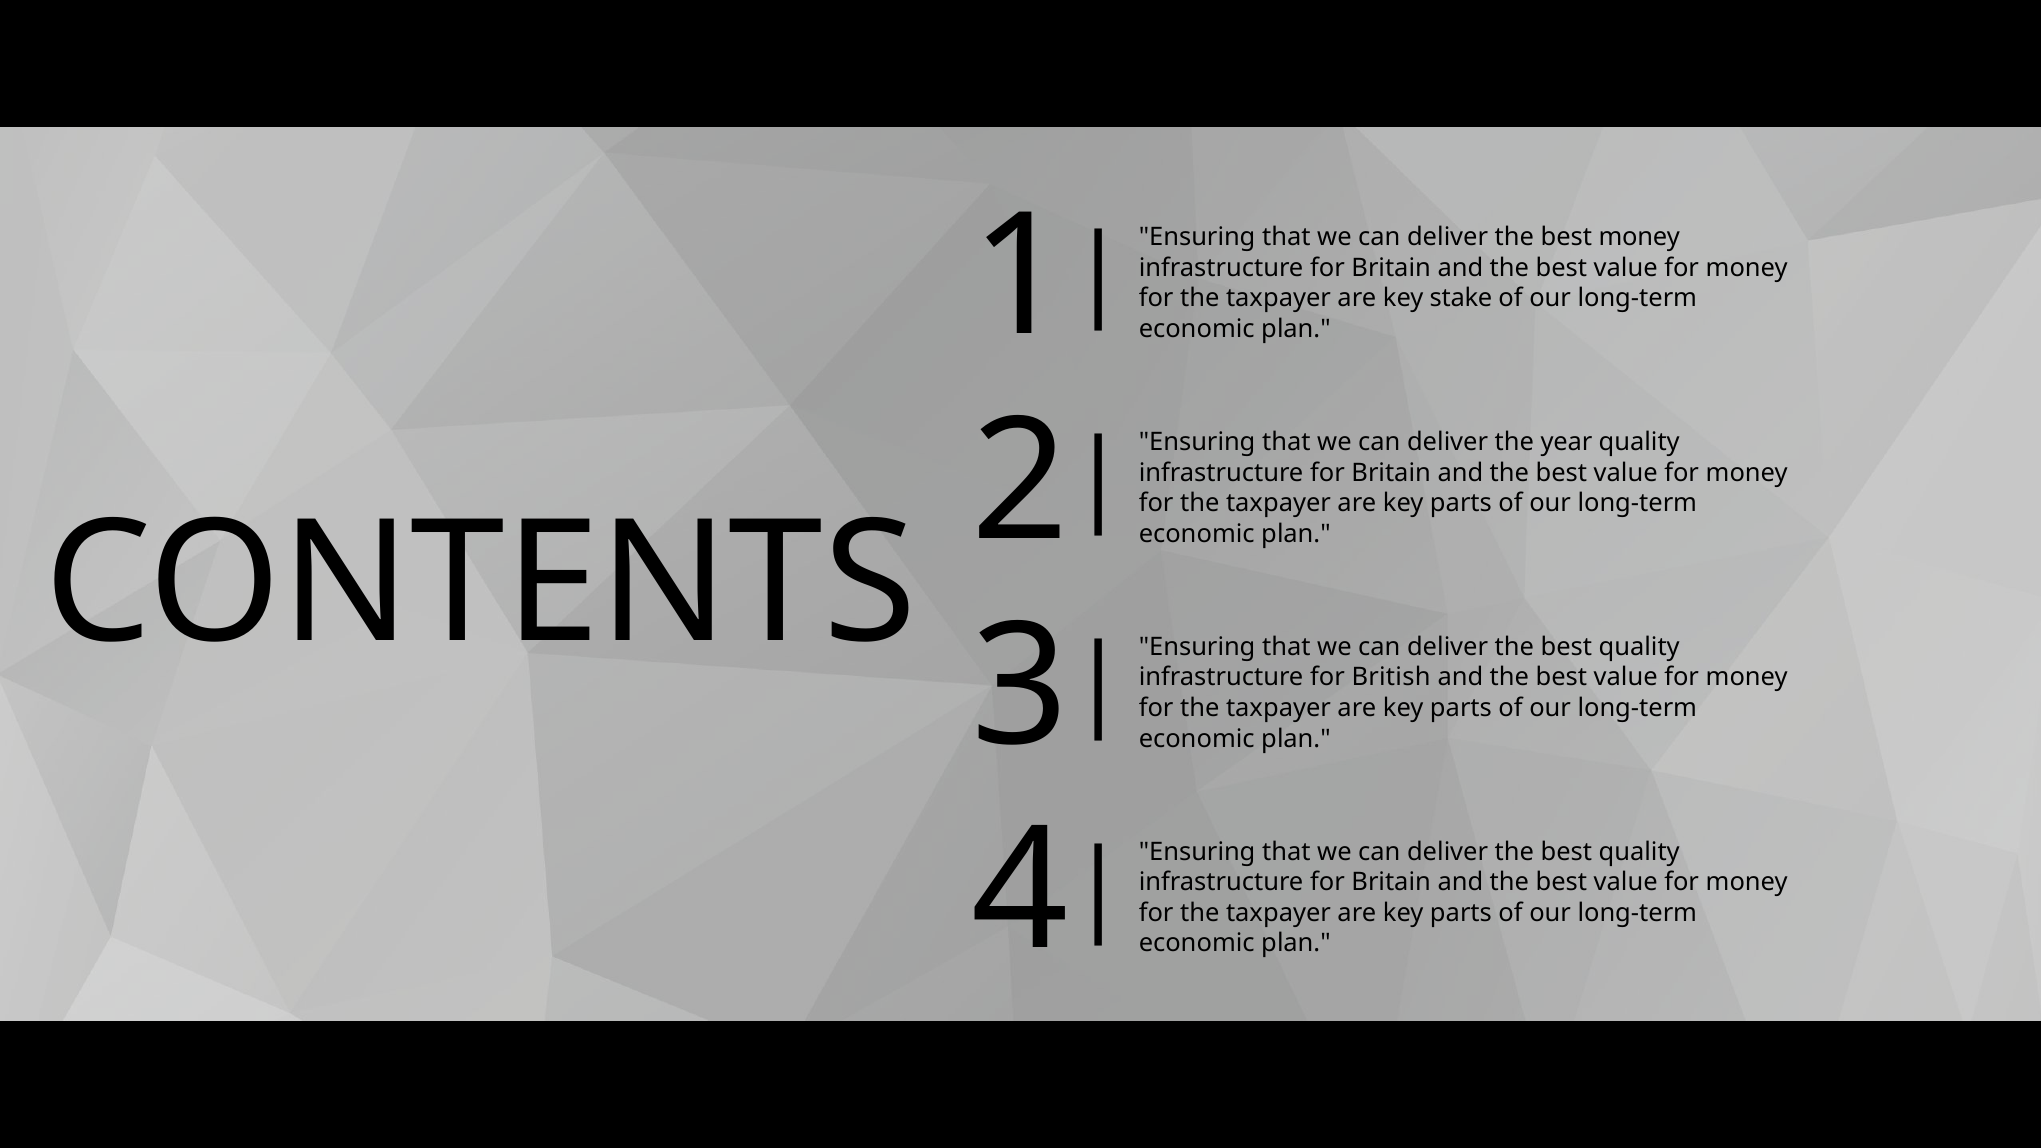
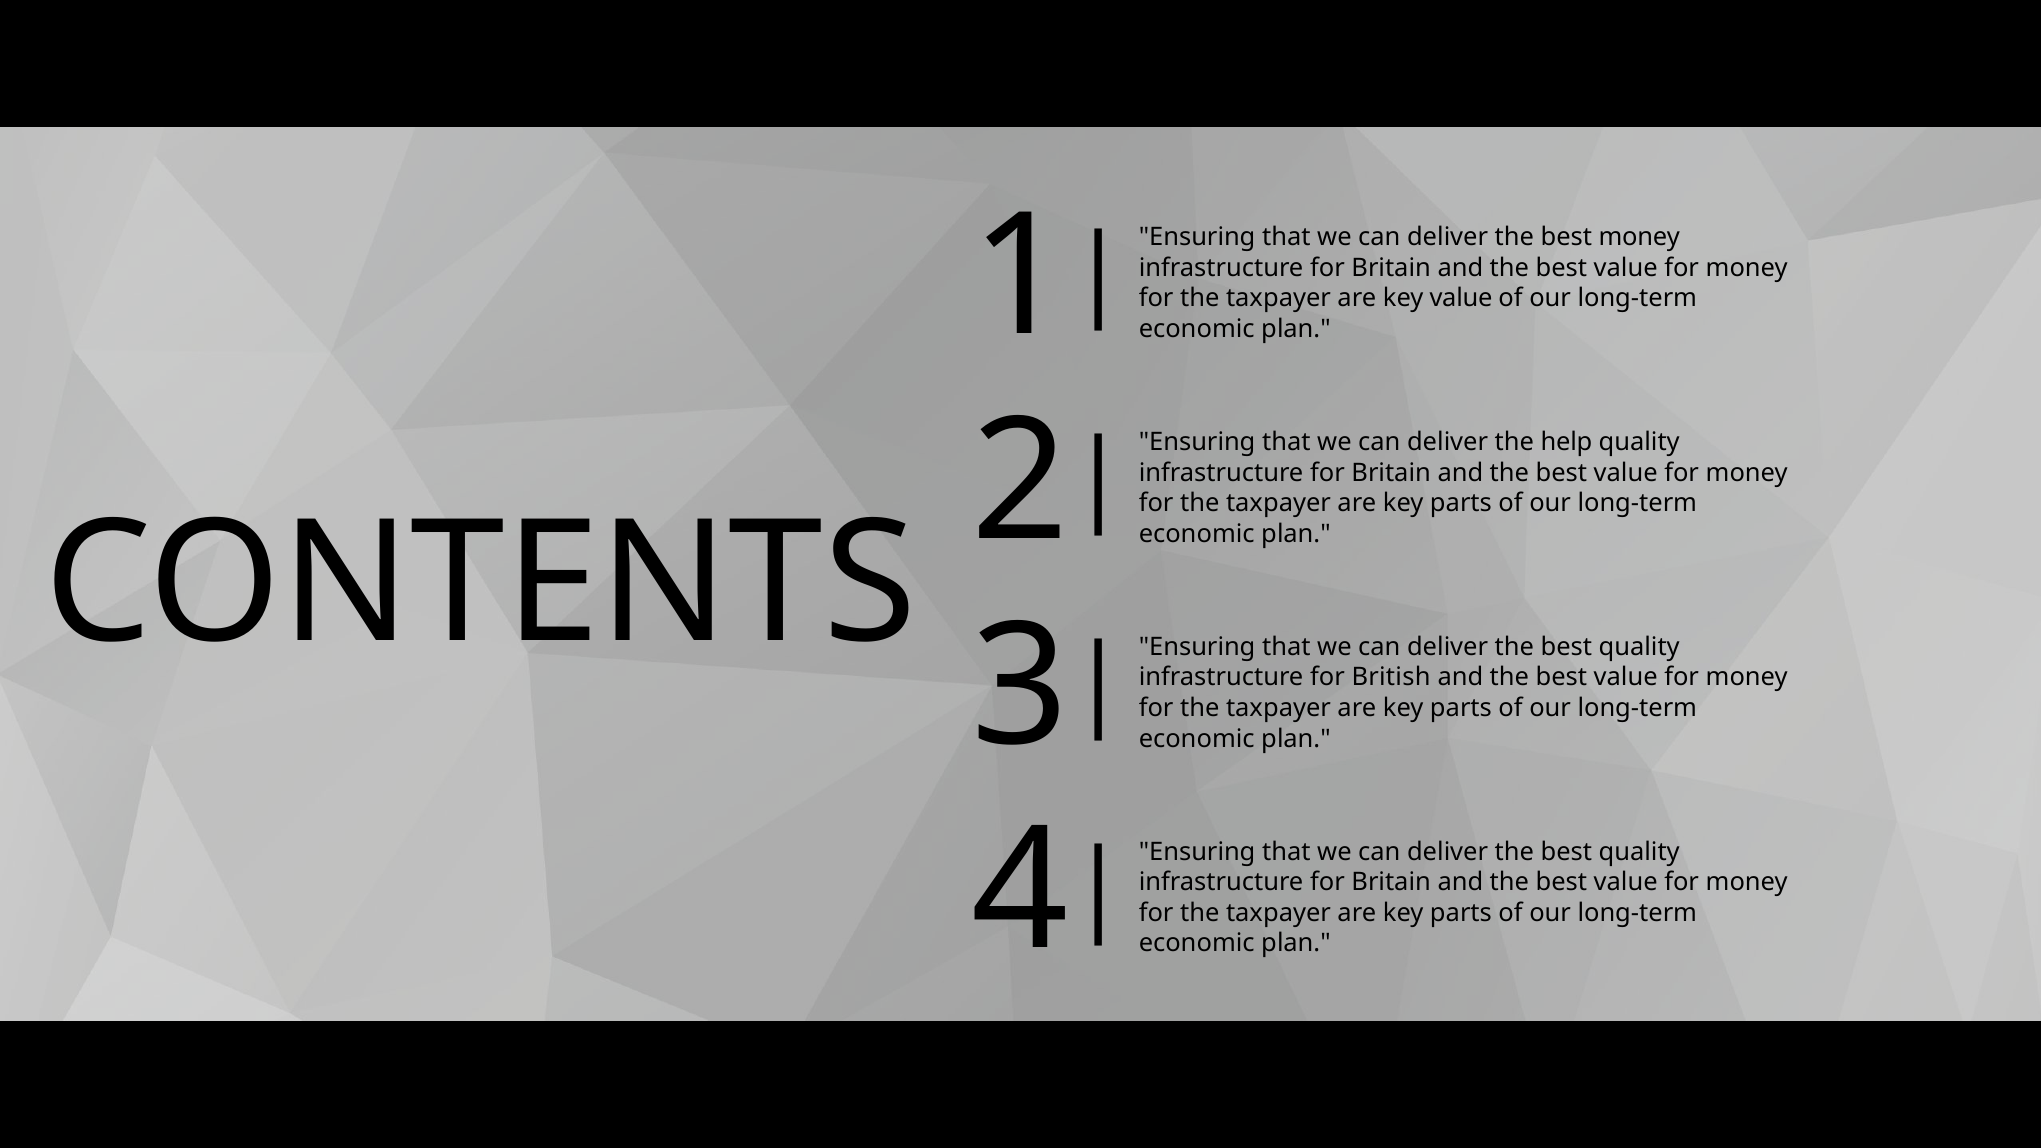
key stake: stake -> value
year: year -> help
